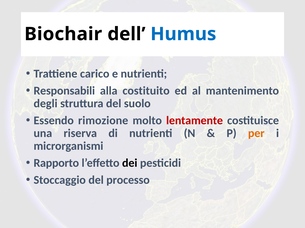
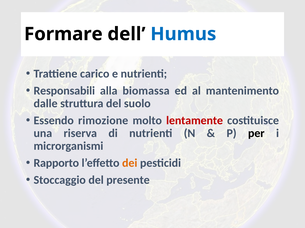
Biochair: Biochair -> Formare
costituito: costituito -> biomassa
degli: degli -> dalle
per colour: orange -> black
dei colour: black -> orange
processo: processo -> presente
